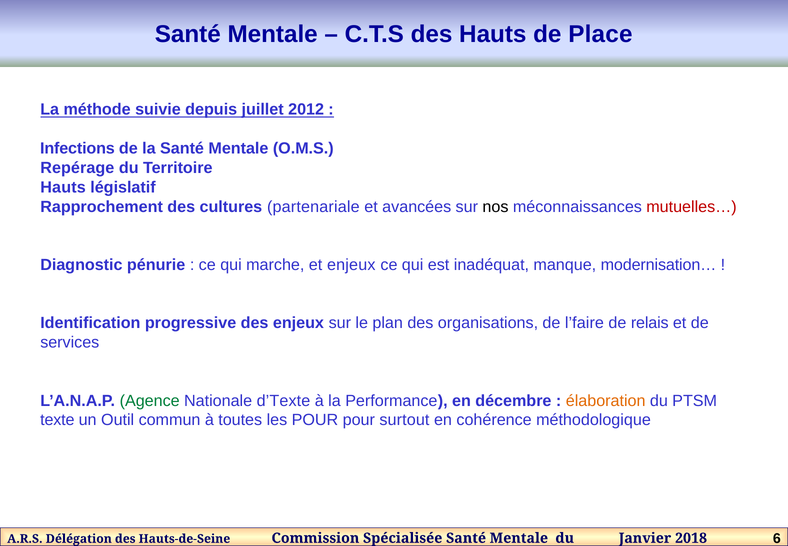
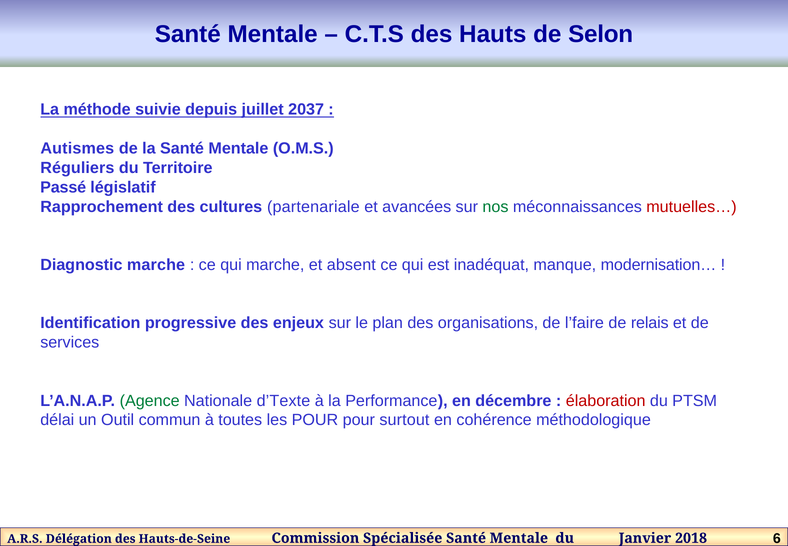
Place: Place -> Selon
2012: 2012 -> 2037
Infections: Infections -> Autismes
Repérage: Repérage -> Réguliers
Hauts at (63, 187): Hauts -> Passé
nos colour: black -> green
Diagnostic pénurie: pénurie -> marche
et enjeux: enjeux -> absent
élaboration colour: orange -> red
texte: texte -> délai
